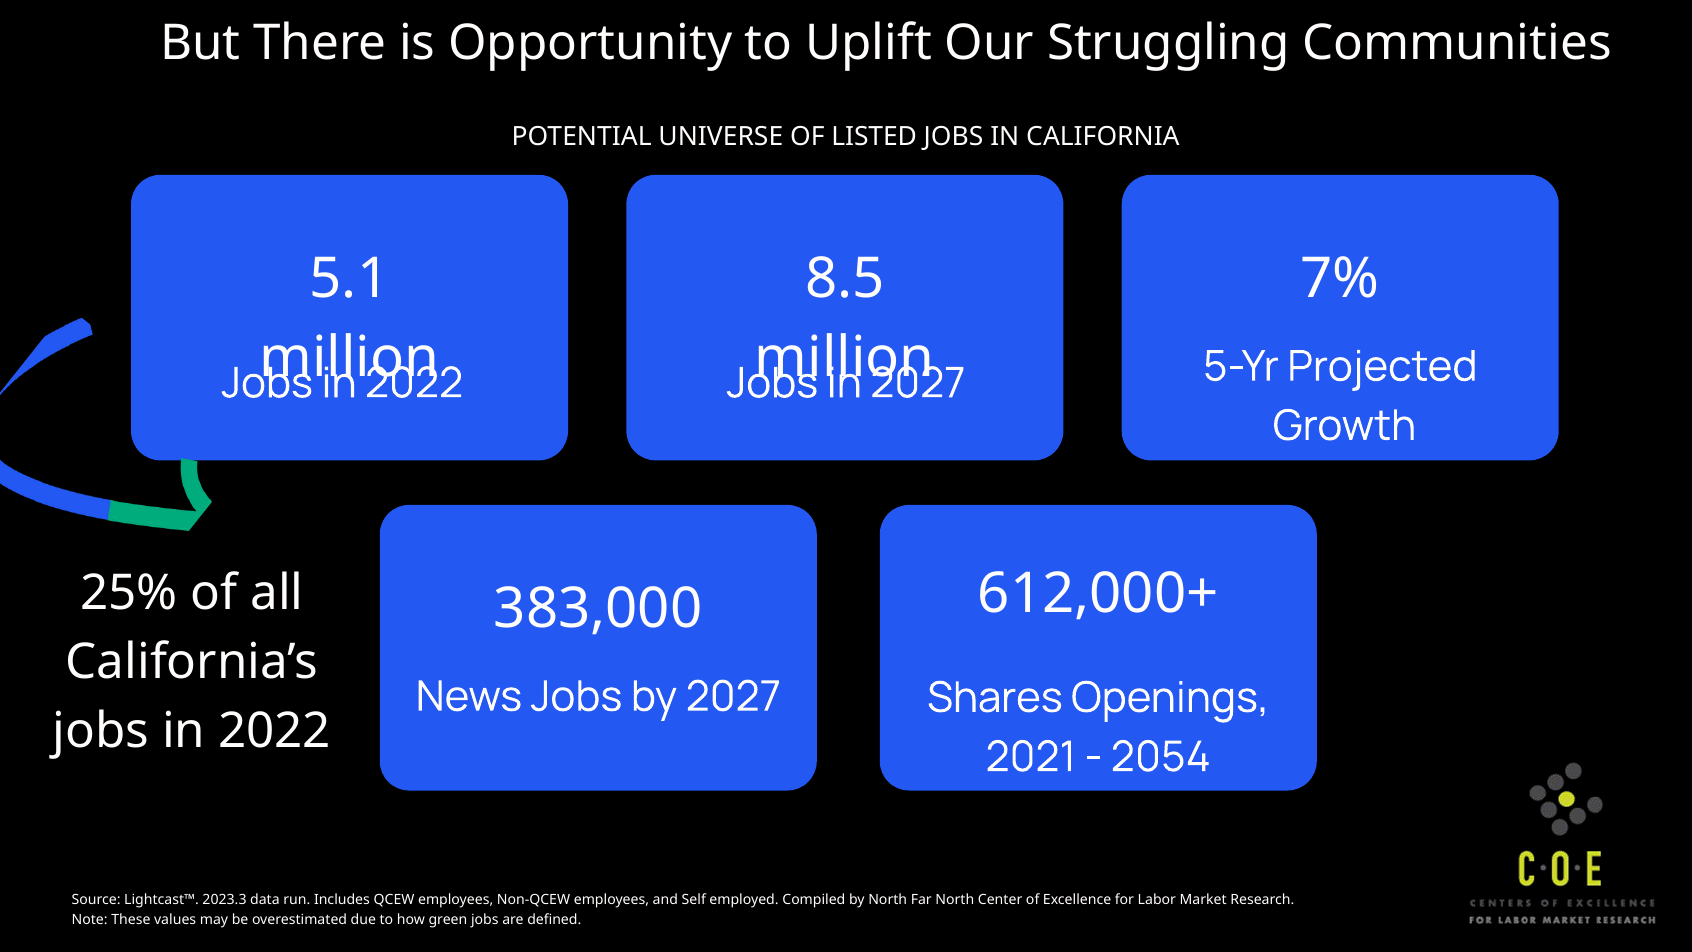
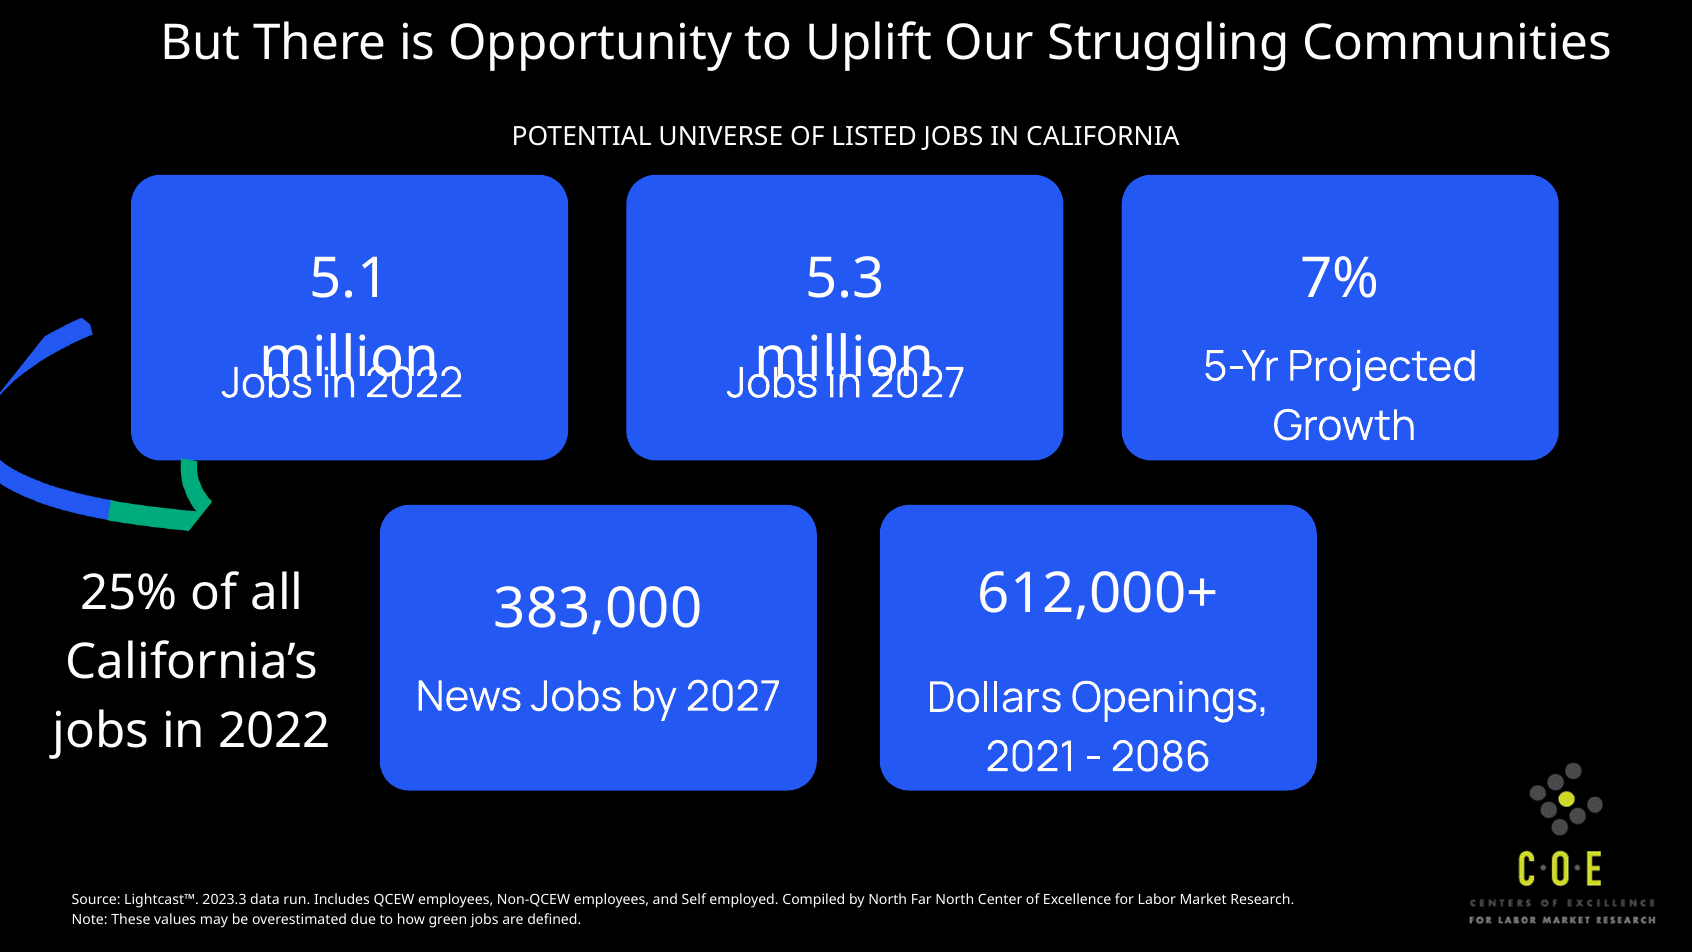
8.5: 8.5 -> 5.3
Shares: Shares -> Dollars
2054: 2054 -> 2086
